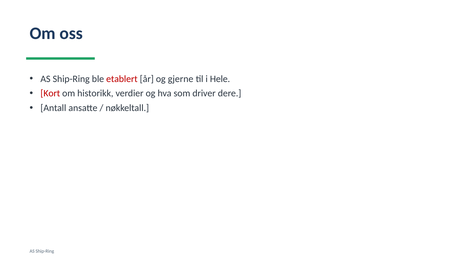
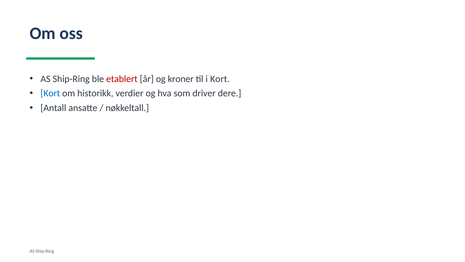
gjerne: gjerne -> kroner
i Hele: Hele -> Kort
Kort at (50, 93) colour: red -> blue
